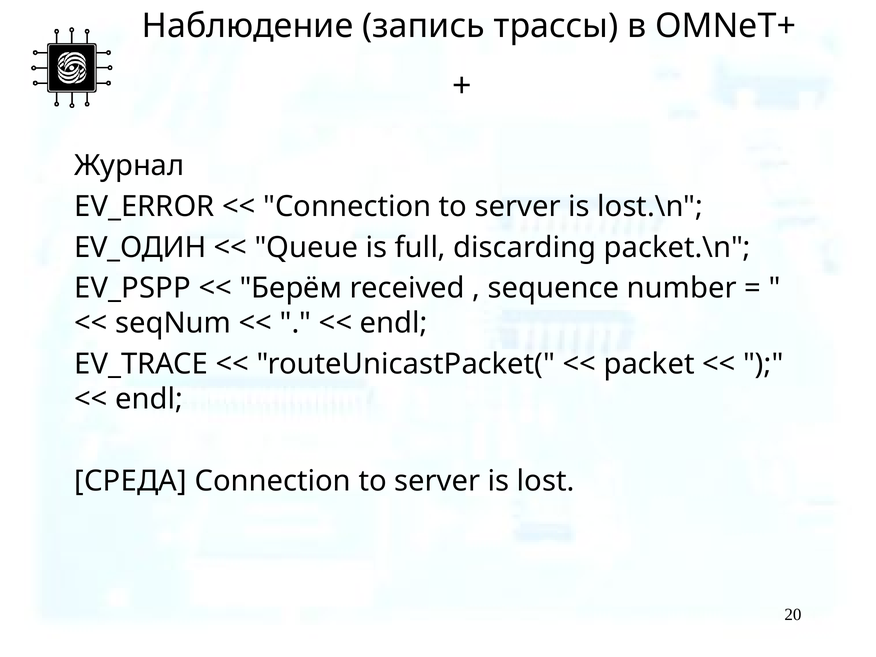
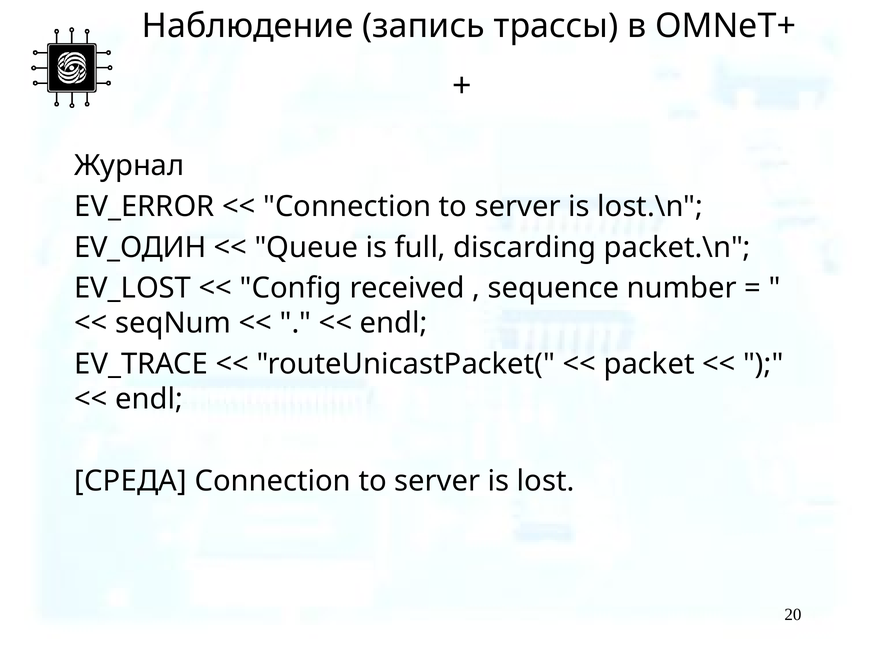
EV_PSPP: EV_PSPP -> EV_LOST
Берём: Берём -> Config
